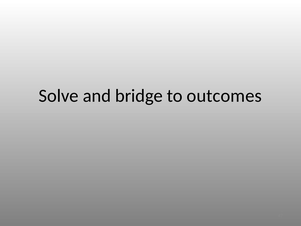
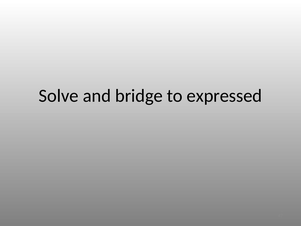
outcomes: outcomes -> expressed
